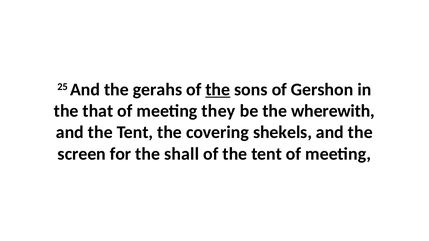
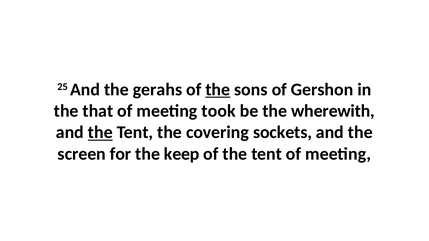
they: they -> took
the at (100, 133) underline: none -> present
shekels: shekels -> sockets
shall: shall -> keep
